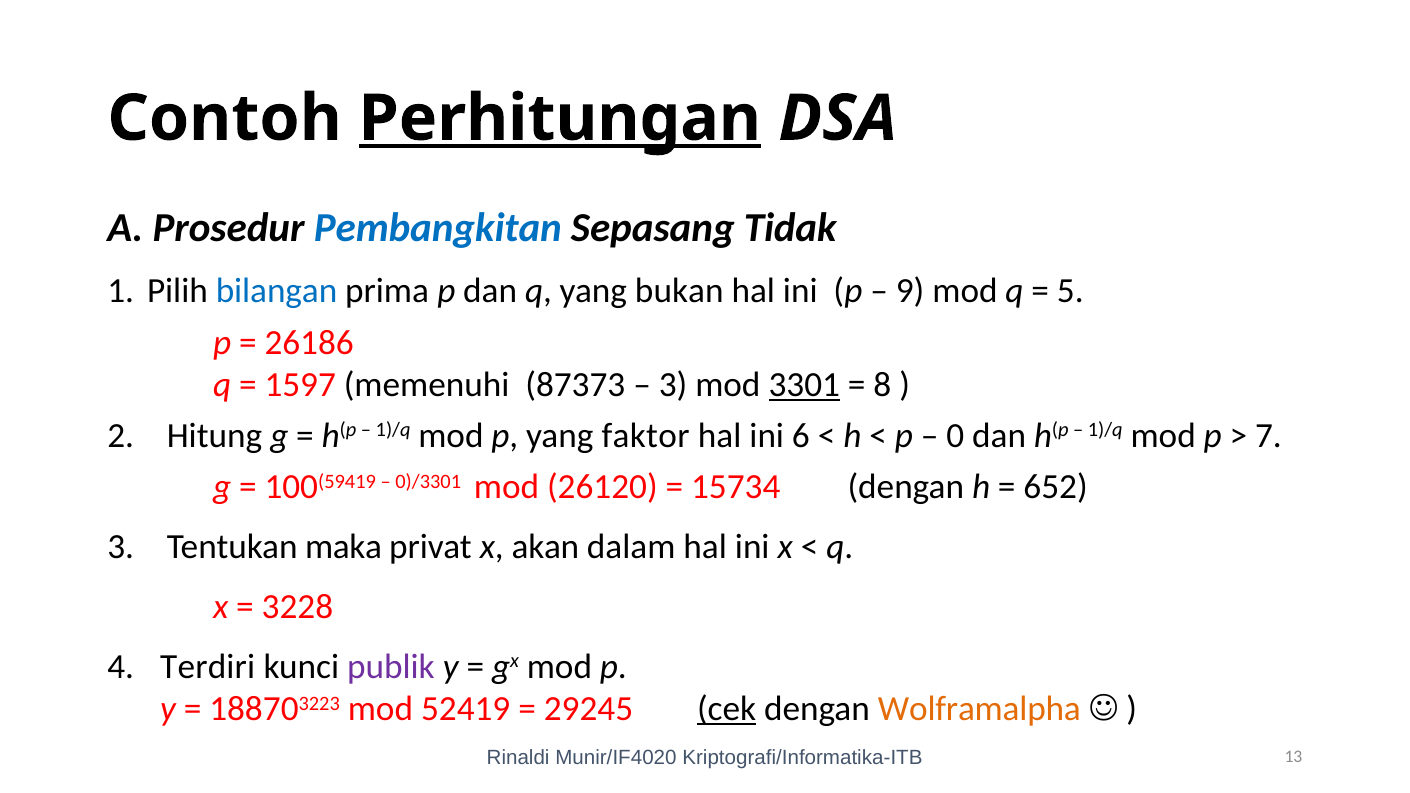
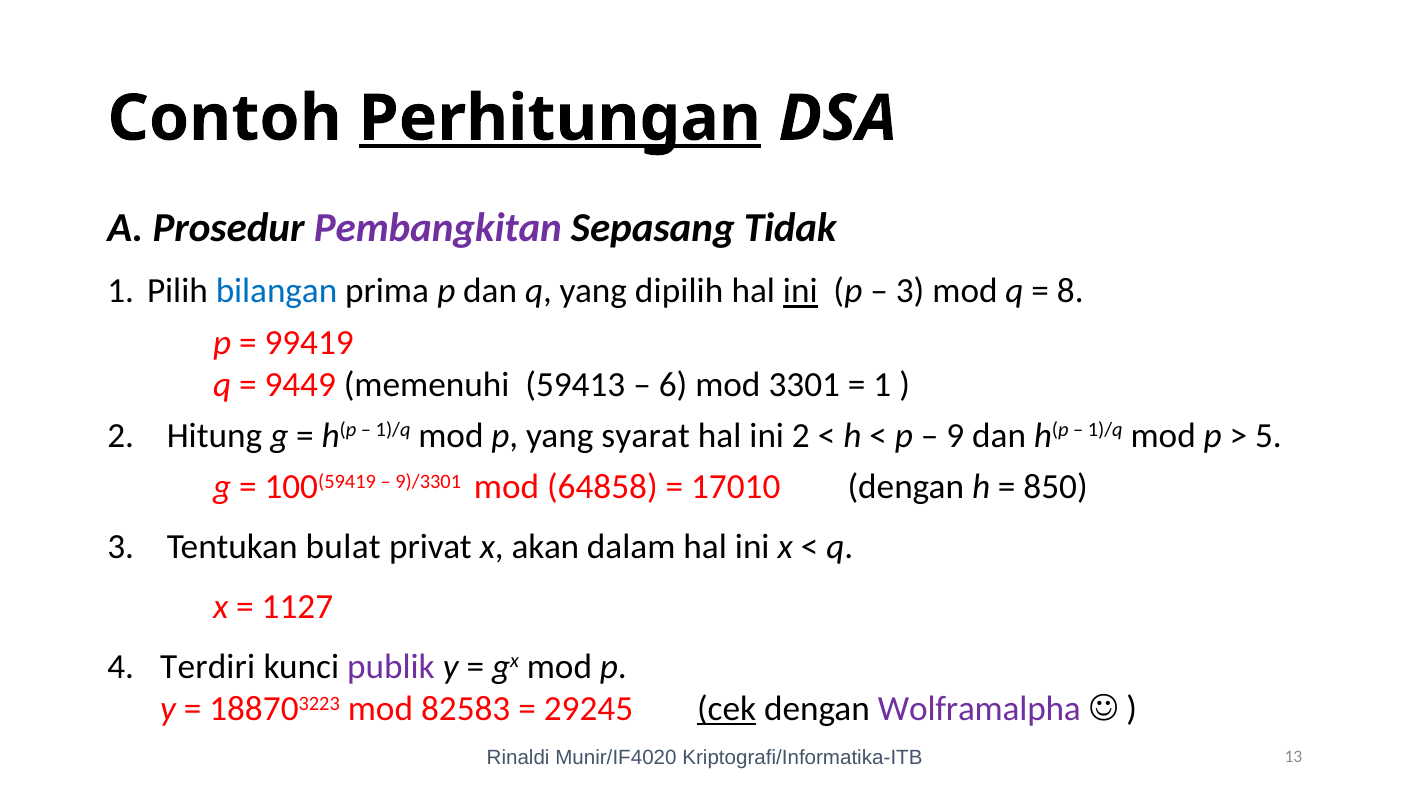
Pembangkitan colour: blue -> purple
bukan: bukan -> dipilih
ini at (800, 291) underline: none -> present
9 at (910, 291): 9 -> 3
5: 5 -> 8
26186: 26186 -> 99419
1597: 1597 -> 9449
87373: 87373 -> 59413
3 at (673, 385): 3 -> 6
3301 underline: present -> none
8 at (882, 385): 8 -> 1
faktor: faktor -> syarat
ini 6: 6 -> 2
0: 0 -> 9
7: 7 -> 5
0)/3301: 0)/3301 -> 9)/3301
26120: 26120 -> 64858
15734: 15734 -> 17010
652: 652 -> 850
maka: maka -> bulat
3228: 3228 -> 1127
52419: 52419 -> 82583
Wolframalpha colour: orange -> purple
